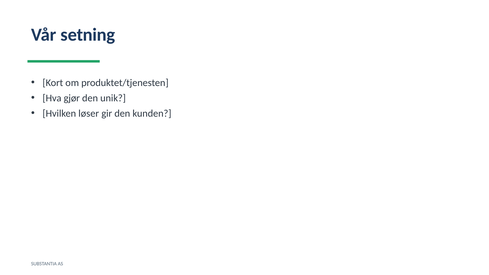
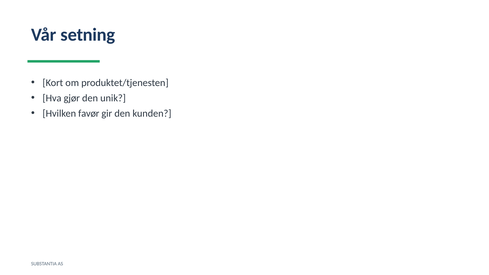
løser: løser -> favør
